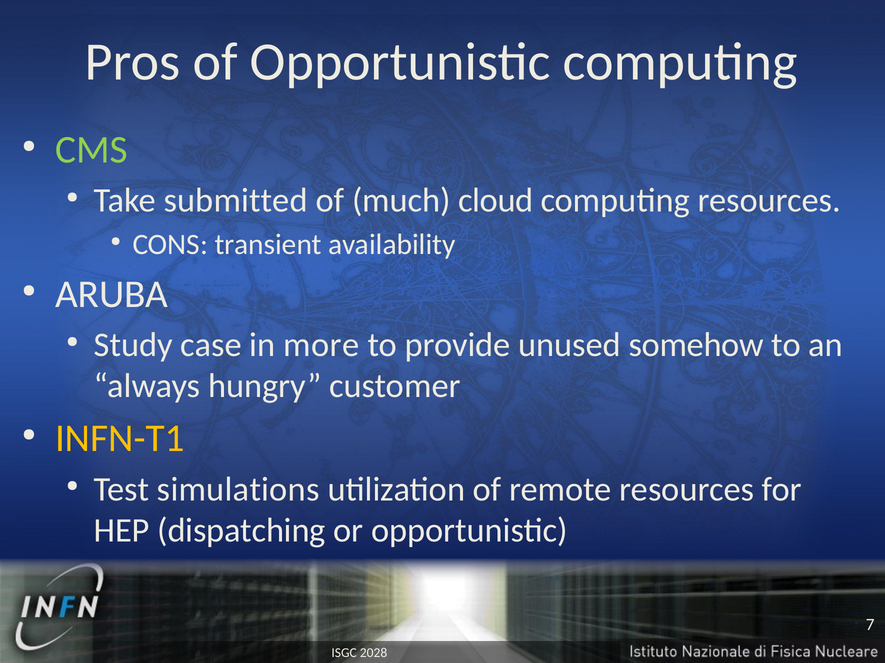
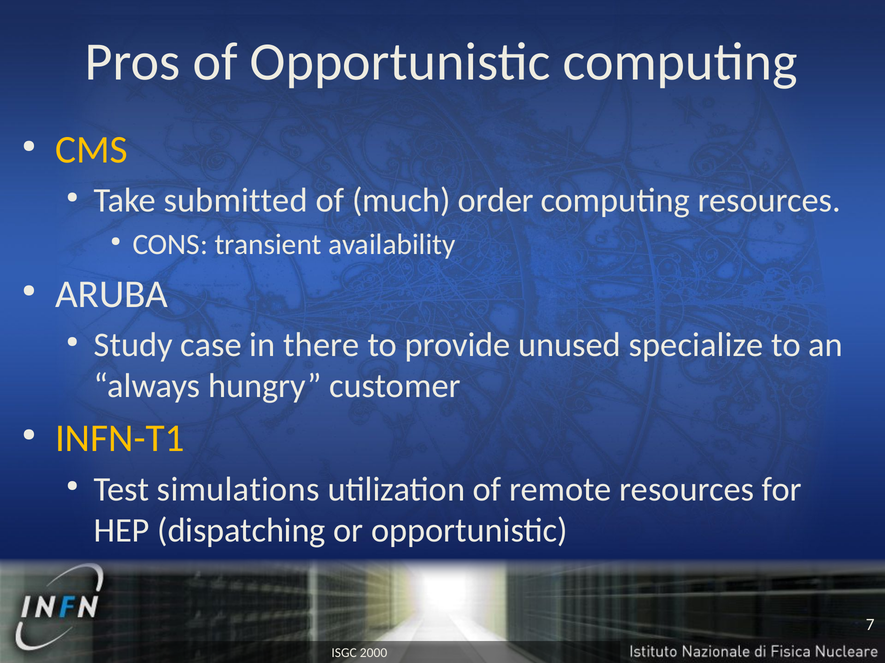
CMS colour: light green -> yellow
cloud: cloud -> order
more: more -> there
somehow: somehow -> specialize
2028: 2028 -> 2000
